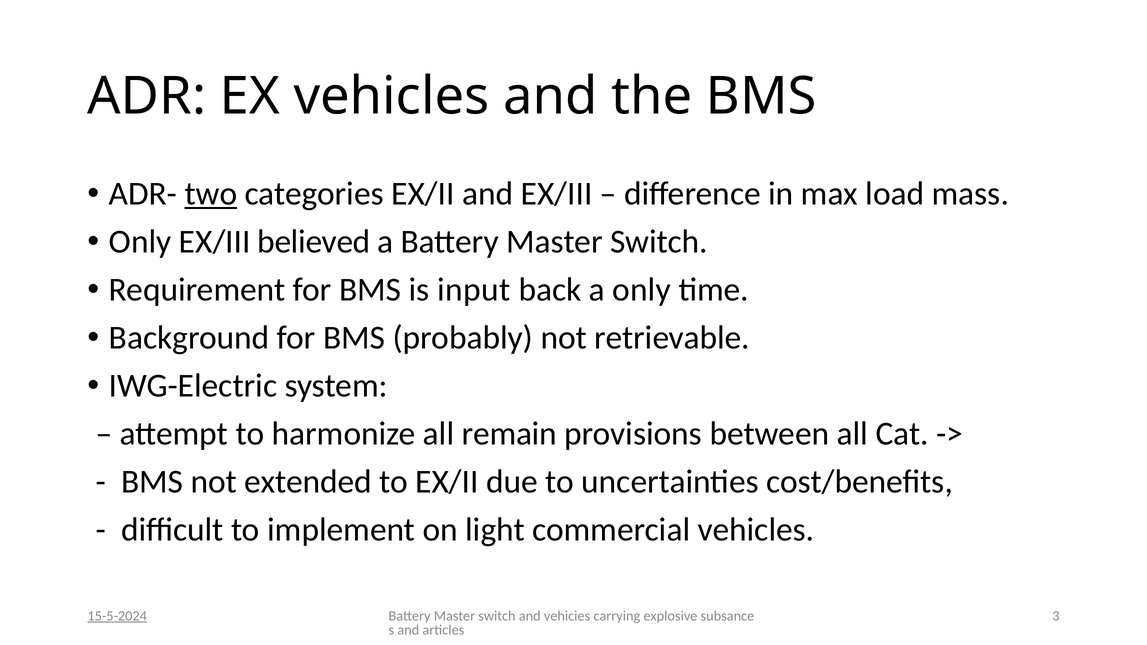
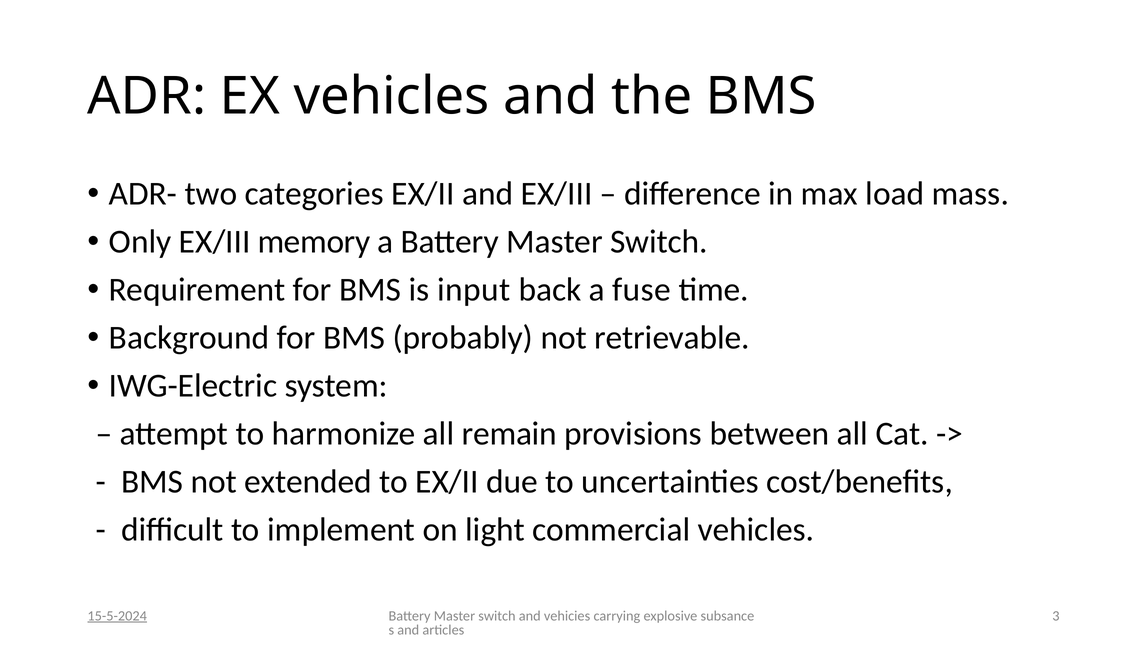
two underline: present -> none
believed: believed -> memory
a only: only -> fuse
